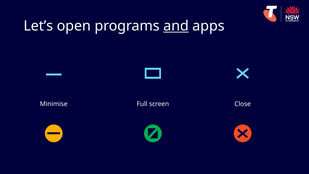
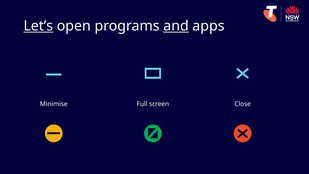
Let’s underline: none -> present
